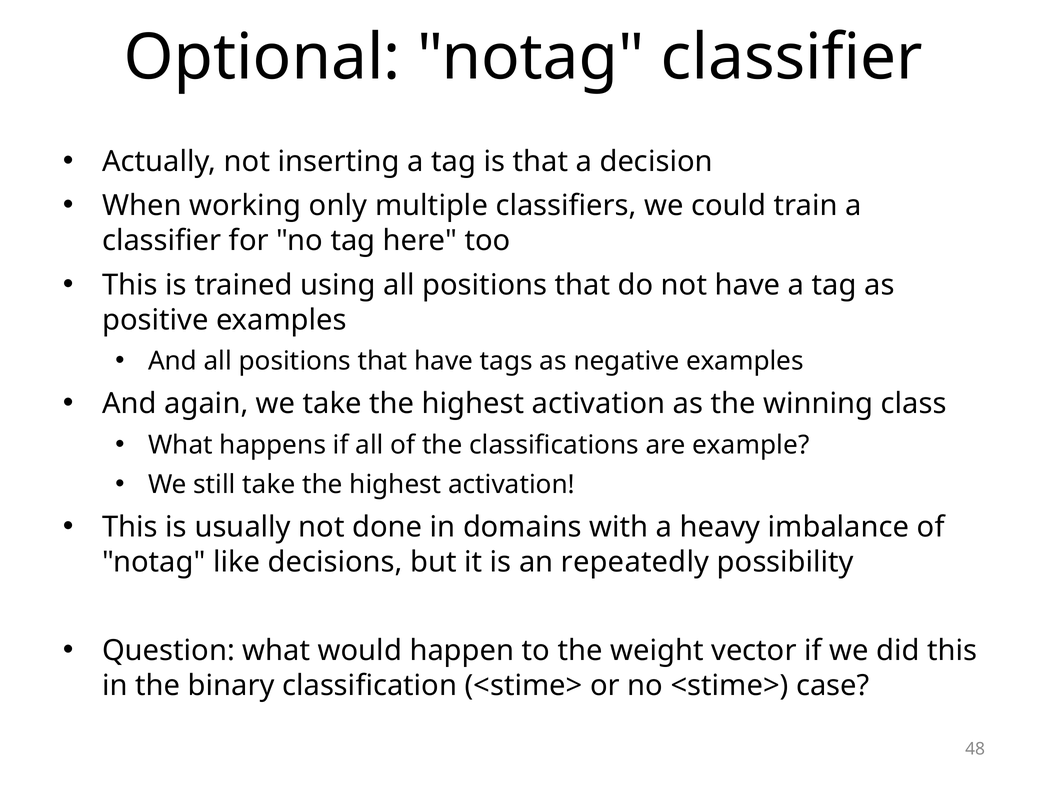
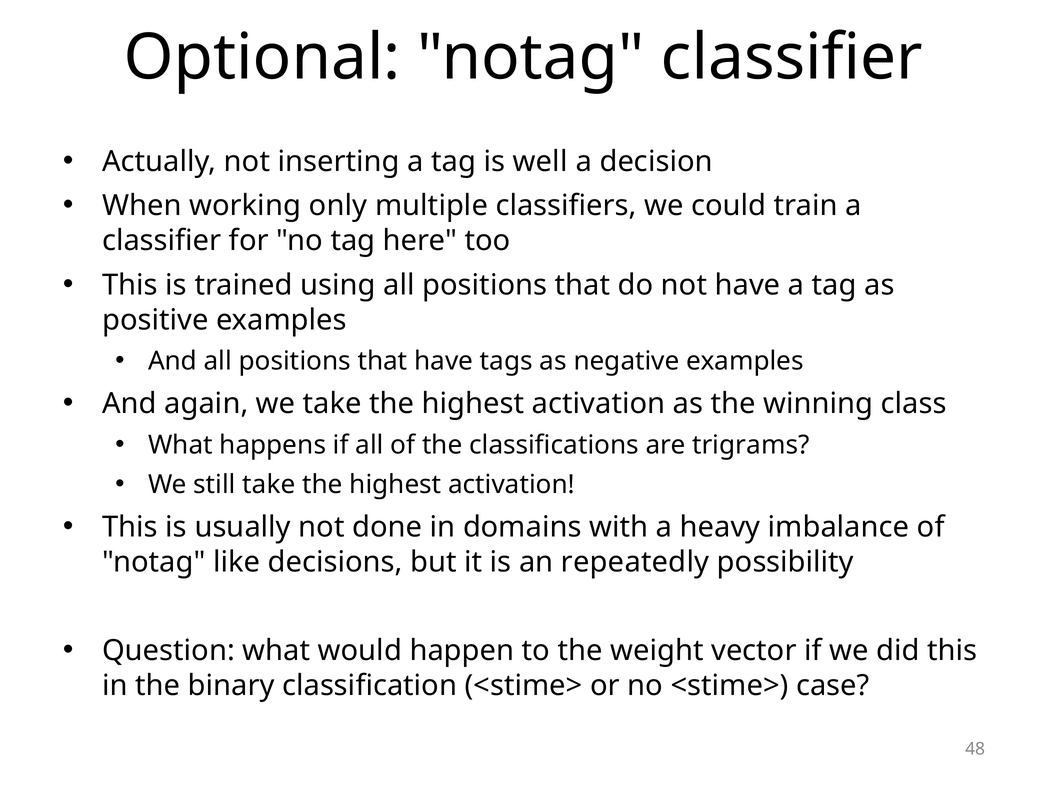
is that: that -> well
example: example -> trigrams
